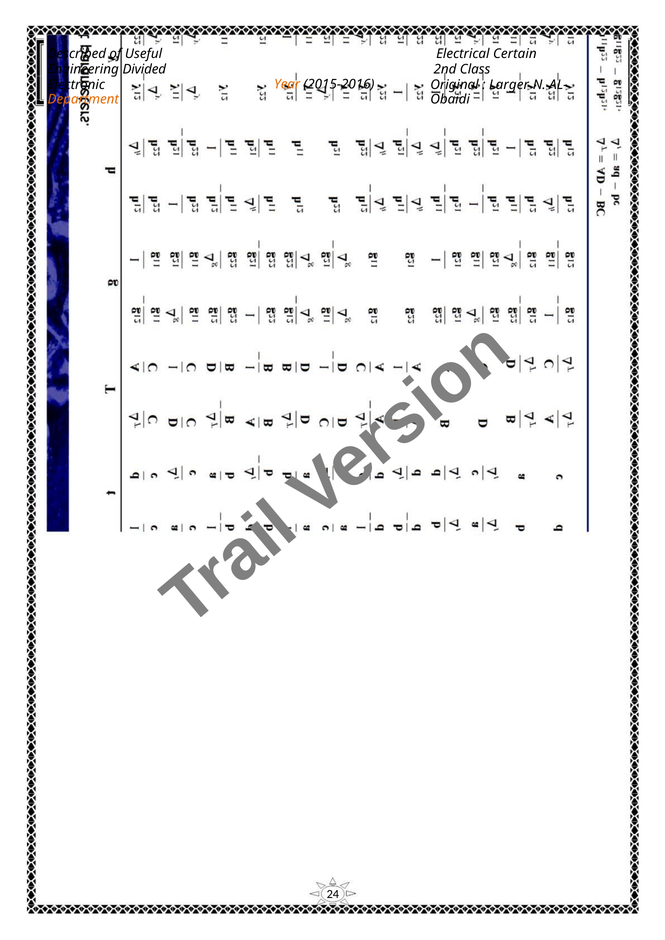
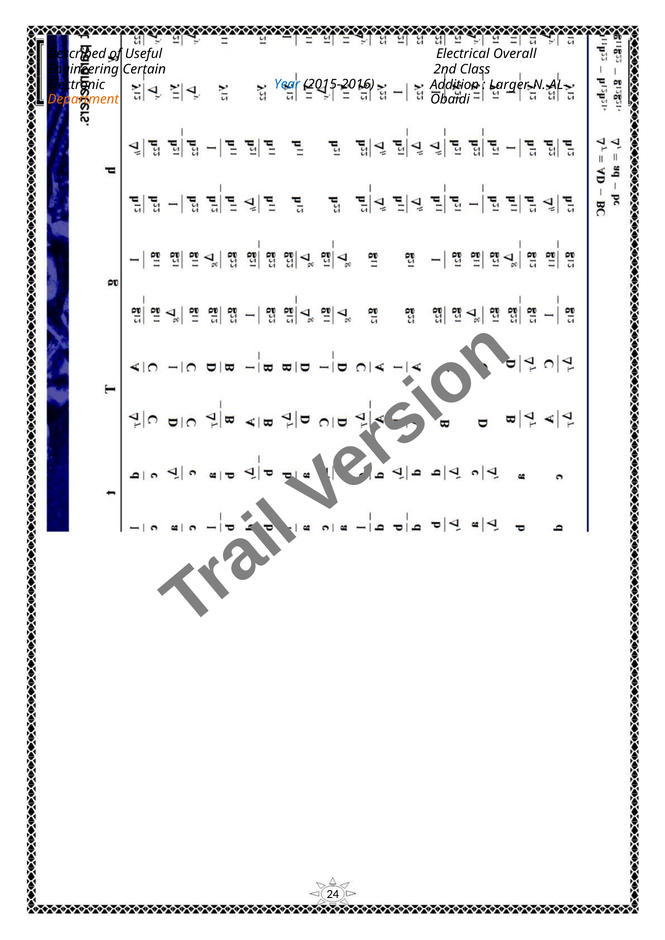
Certain: Certain -> Overall
Divided: Divided -> Certain
Year colour: orange -> blue
Original: Original -> Addition
